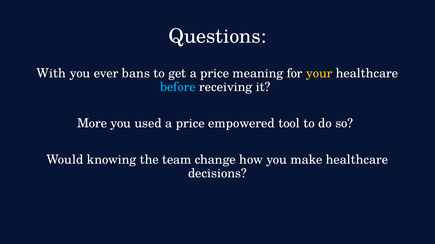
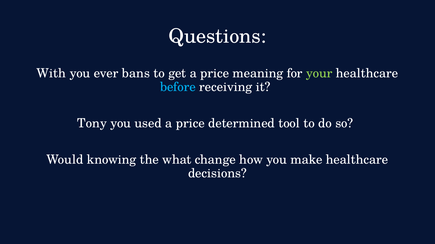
your colour: yellow -> light green
More: More -> Tony
empowered: empowered -> determined
team: team -> what
